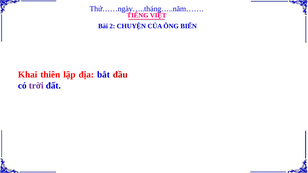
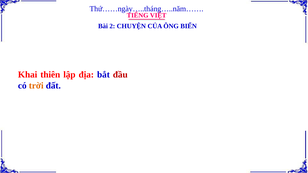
trời colour: purple -> orange
